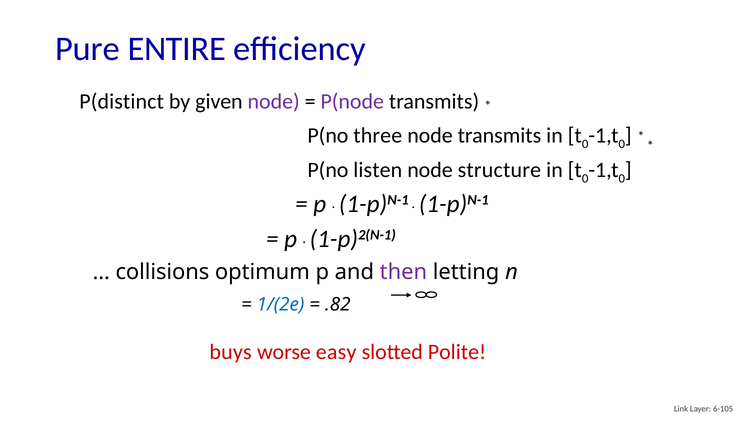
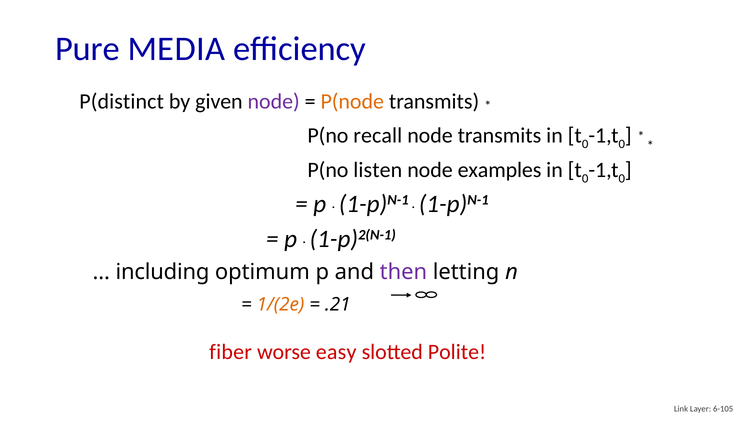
ENTIRE: ENTIRE -> MEDIA
P(node colour: purple -> orange
three: three -> recall
structure: structure -> examples
collisions: collisions -> including
1/(2e colour: blue -> orange
.82: .82 -> .21
buys: buys -> fiber
